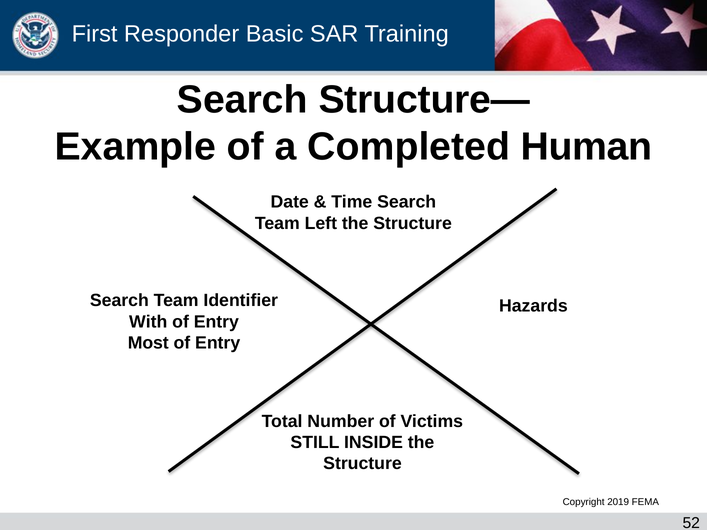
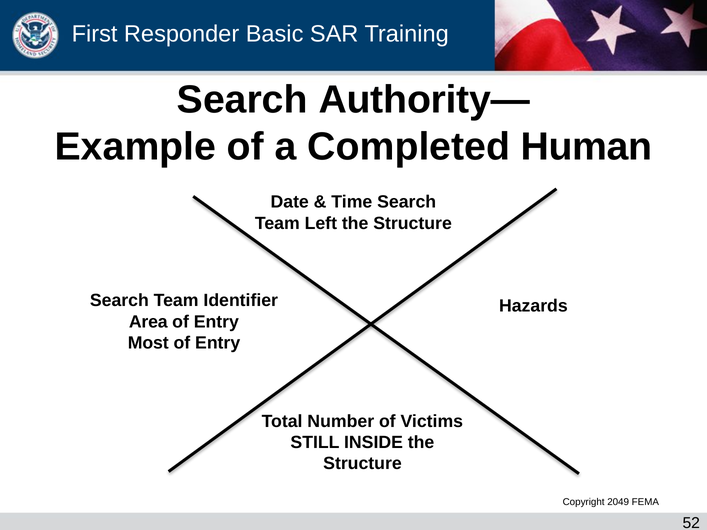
Structure—: Structure— -> Authority—
With: With -> Area
2019: 2019 -> 2049
